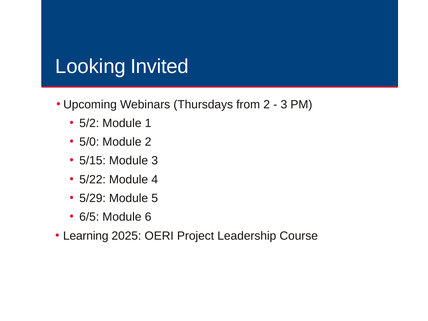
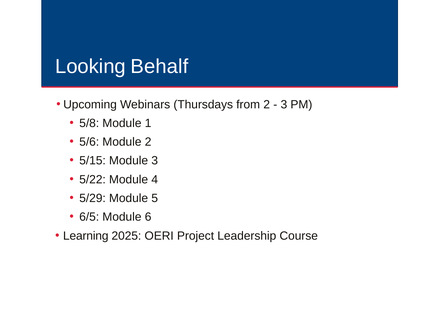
Invited: Invited -> Behalf
5/2: 5/2 -> 5/8
5/0: 5/0 -> 5/6
